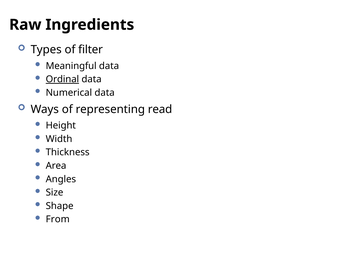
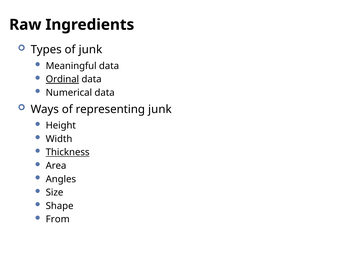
of filter: filter -> junk
representing read: read -> junk
Thickness underline: none -> present
